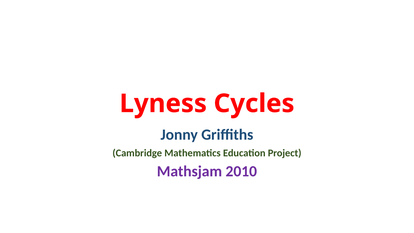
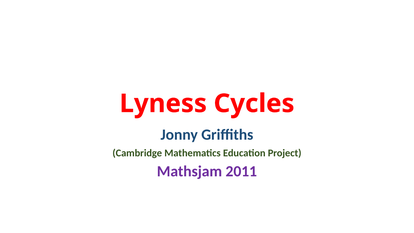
2010: 2010 -> 2011
